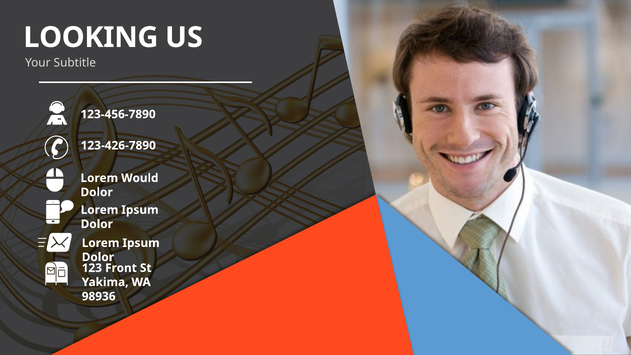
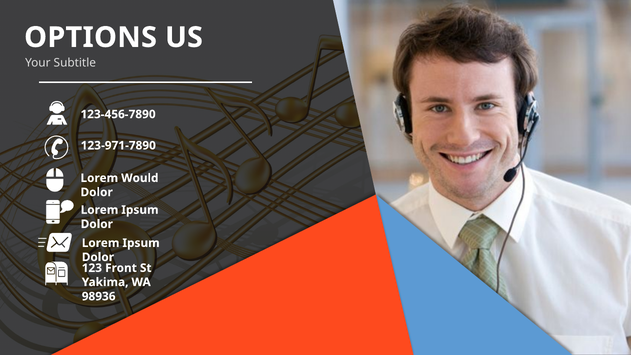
LOOKING: LOOKING -> OPTIONS
123-426-7890: 123-426-7890 -> 123-971-7890
